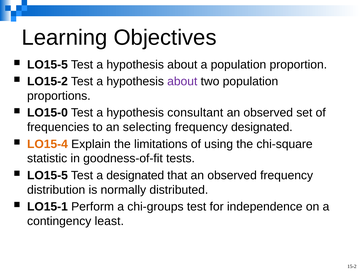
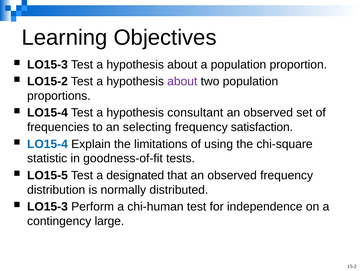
LO15-5 at (47, 65): LO15-5 -> LO15-3
LO15-0 at (47, 113): LO15-0 -> LO15-4
frequency designated: designated -> satisfaction
LO15-4 at (47, 144) colour: orange -> blue
LO15-1 at (47, 206): LO15-1 -> LO15-3
chi-groups: chi-groups -> chi-human
least: least -> large
